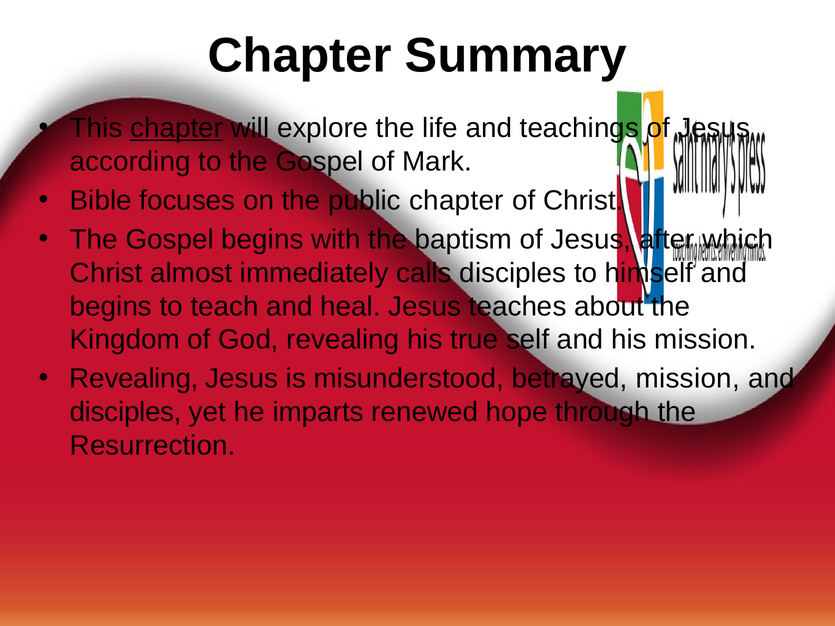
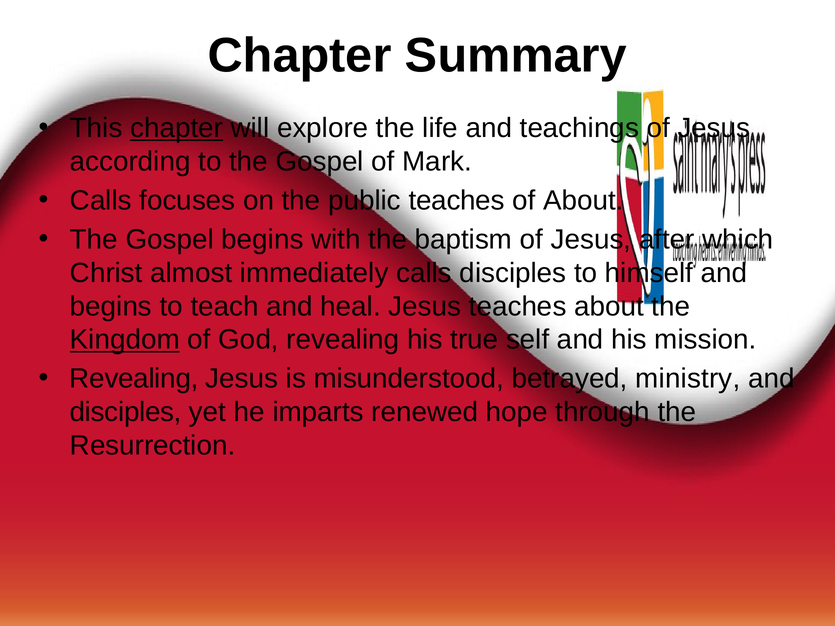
Bible at (101, 201): Bible -> Calls
public chapter: chapter -> teaches
of Christ: Christ -> About
Kingdom underline: none -> present
betrayed mission: mission -> ministry
